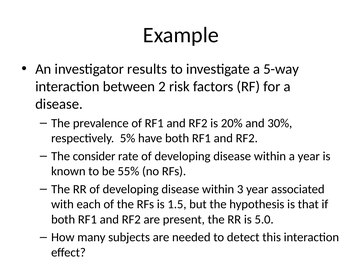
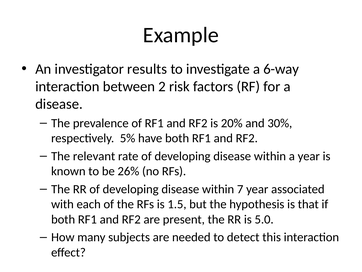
5-way: 5-way -> 6-way
consider: consider -> relevant
55%: 55% -> 26%
3: 3 -> 7
